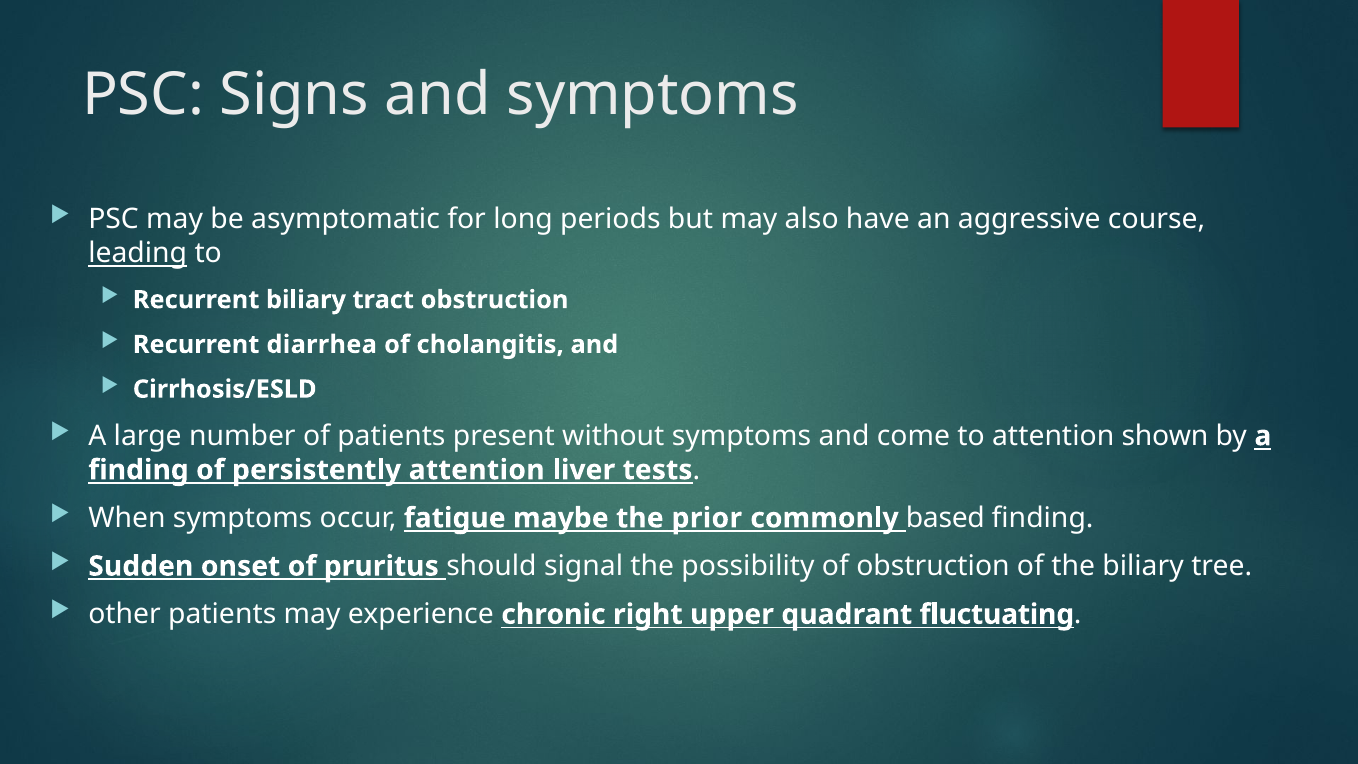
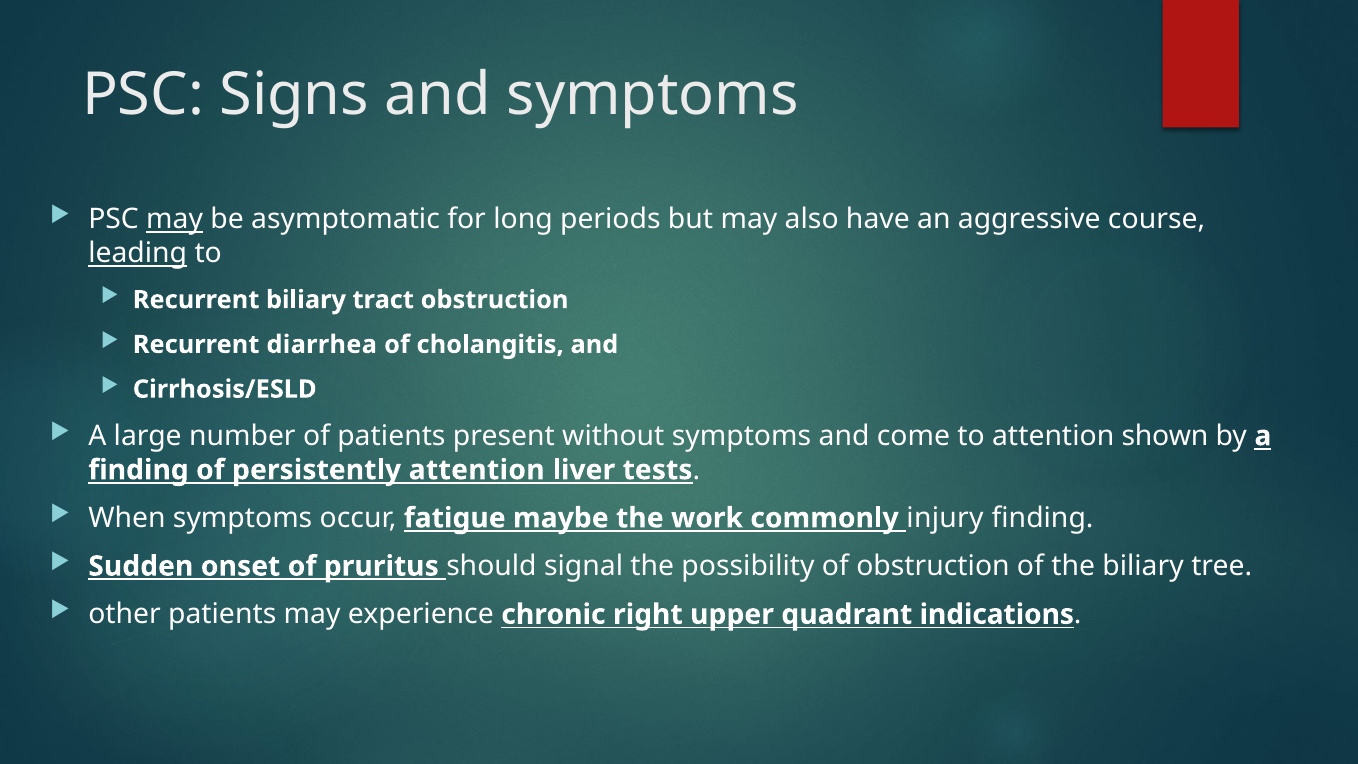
may at (175, 220) underline: none -> present
prior: prior -> work
based: based -> injury
fluctuating: fluctuating -> indications
